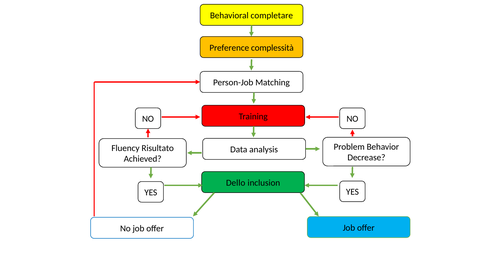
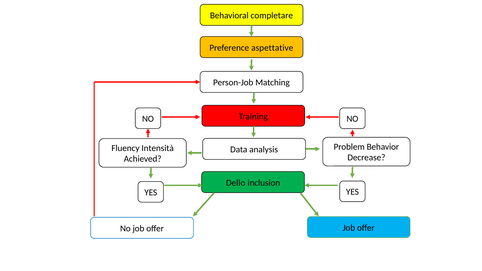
complessità: complessità -> aspettative
Risultato: Risultato -> Intensità
